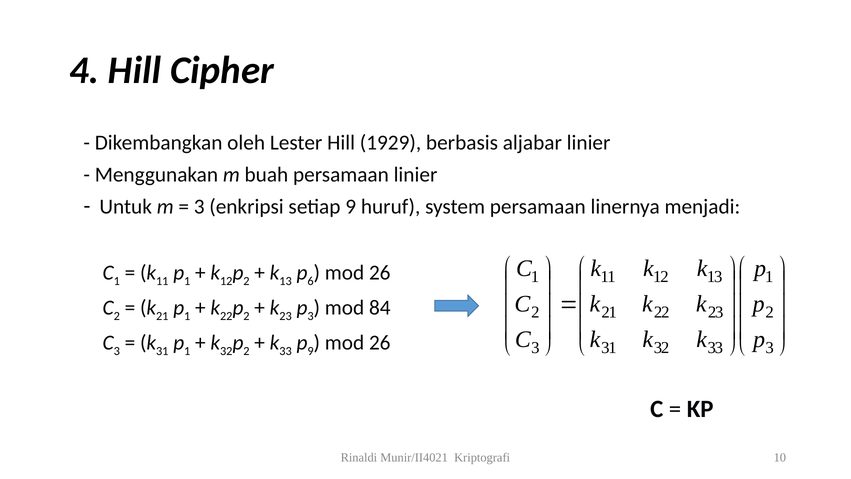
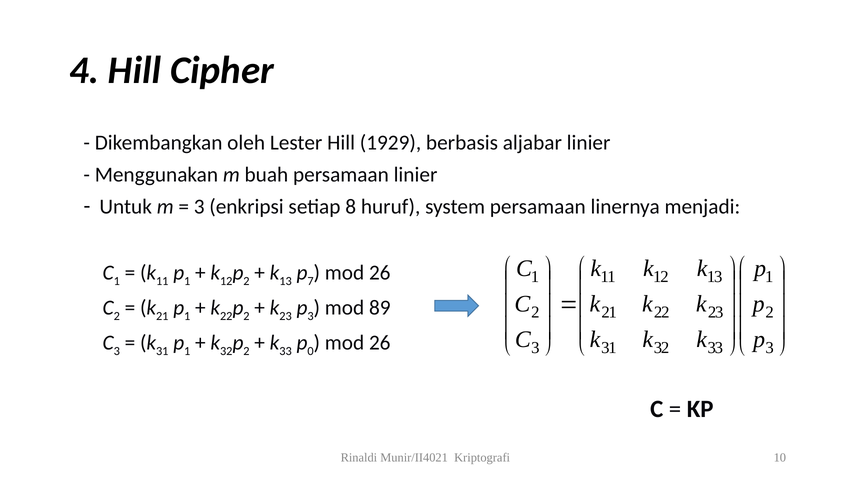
setiap 9: 9 -> 8
6: 6 -> 7
84: 84 -> 89
9 at (311, 351): 9 -> 0
